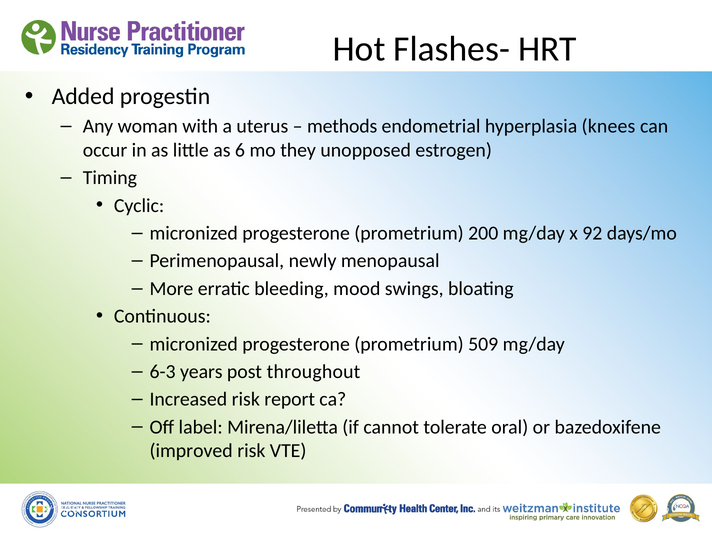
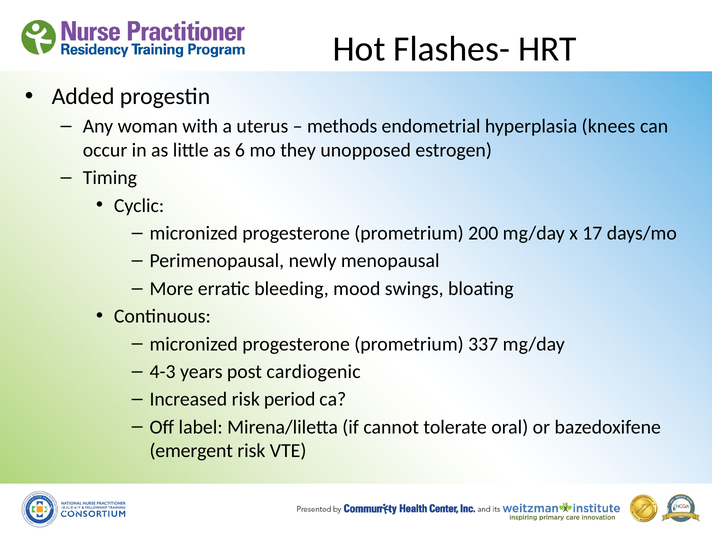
92: 92 -> 17
509: 509 -> 337
6-3: 6-3 -> 4-3
throughout: throughout -> cardiogenic
report: report -> period
improved: improved -> emergent
